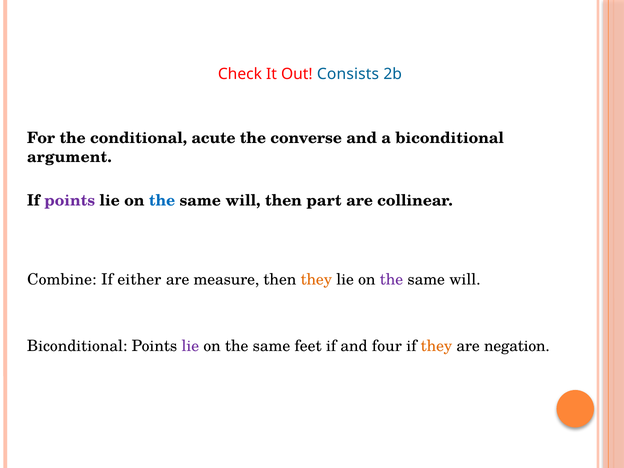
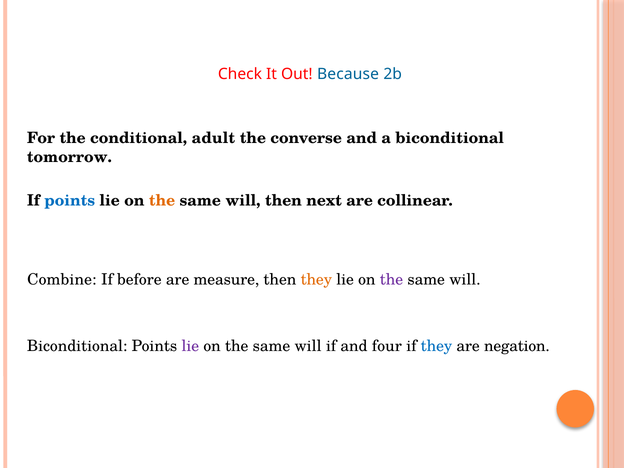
Consists: Consists -> Because
acute: acute -> adult
argument: argument -> tomorrow
points at (70, 201) colour: purple -> blue
the at (162, 201) colour: blue -> orange
part: part -> next
either: either -> before
feet at (308, 346): feet -> will
they at (436, 346) colour: orange -> blue
